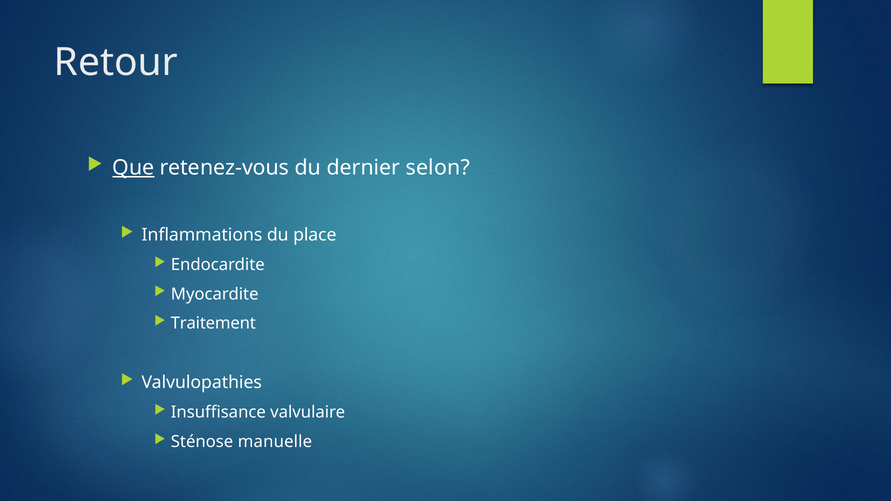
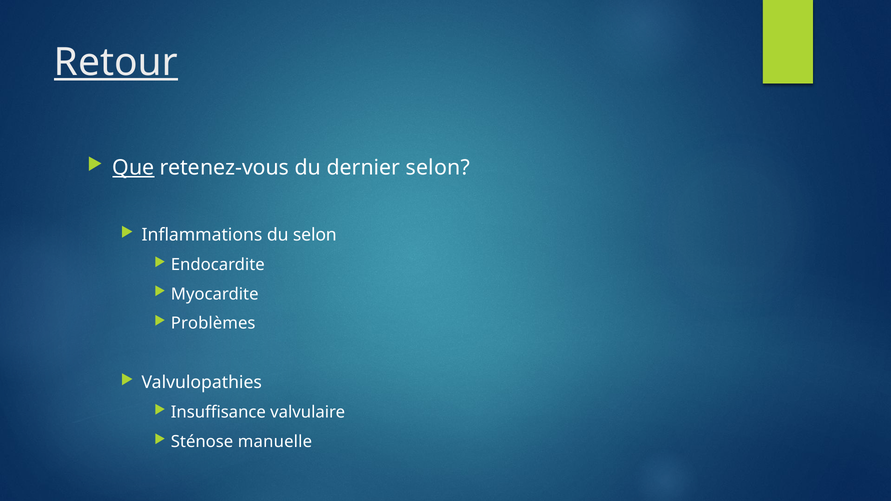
Retour underline: none -> present
du place: place -> selon
Traitement: Traitement -> Problèmes
